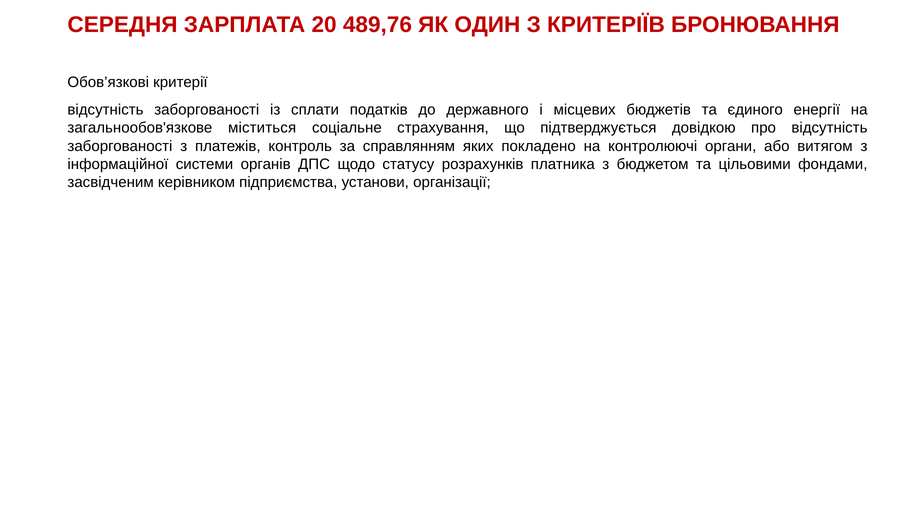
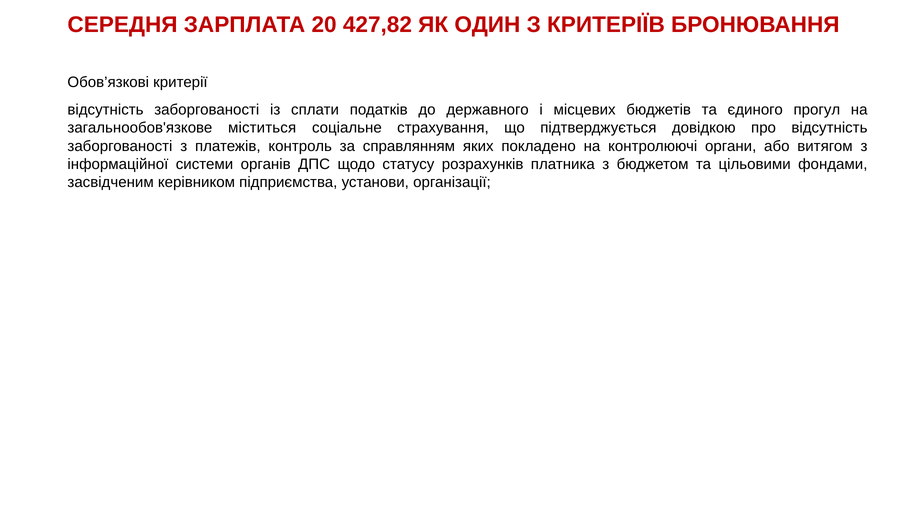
489,76: 489,76 -> 427,82
енергії: енергії -> прогул
